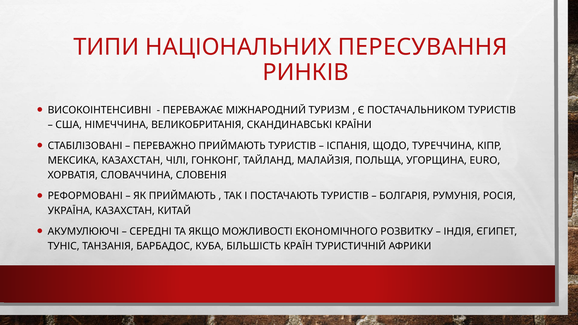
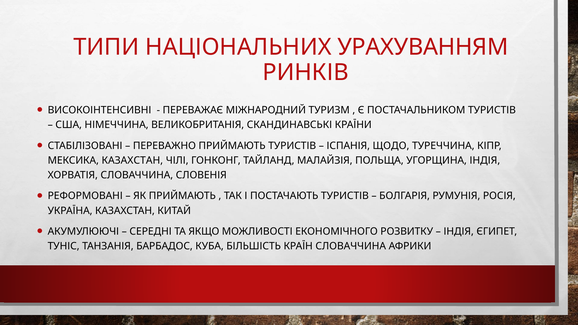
ПЕРЕСУВАННЯ: ПЕРЕСУВАННЯ -> УРАХУВАННЯМ
УГОРЩИНА EURO: EURO -> ІНДІЯ
КРАЇН ТУРИСТИЧНІЙ: ТУРИСТИЧНІЙ -> СЛОВАЧЧИНА
